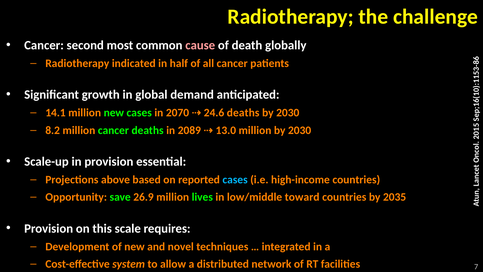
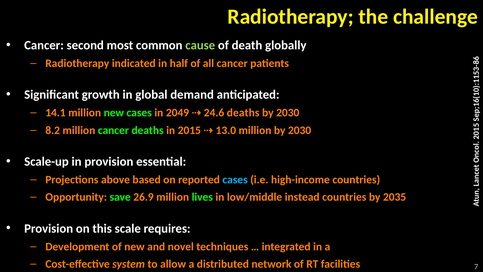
cause colour: pink -> light green
2070: 2070 -> 2049
2089: 2089 -> 2015
toward: toward -> instead
